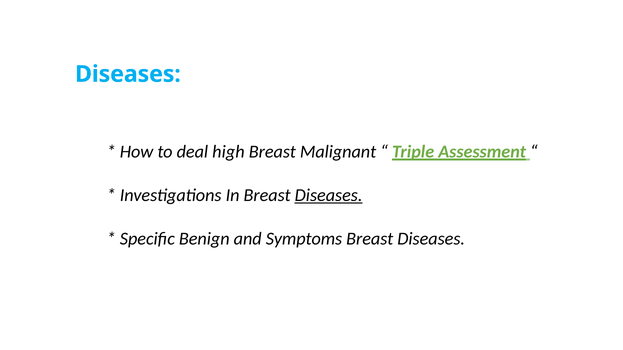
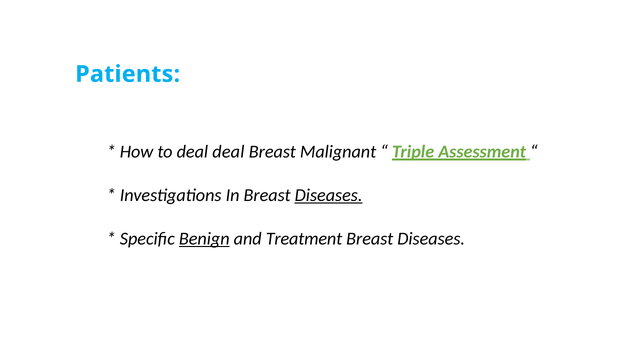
Diseases at (128, 74): Diseases -> Patients
deal high: high -> deal
Benign underline: none -> present
Symptoms: Symptoms -> Treatment
